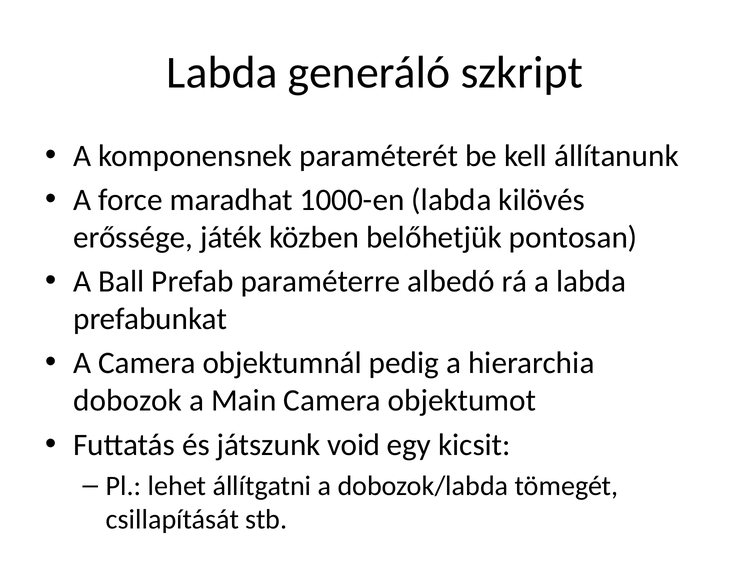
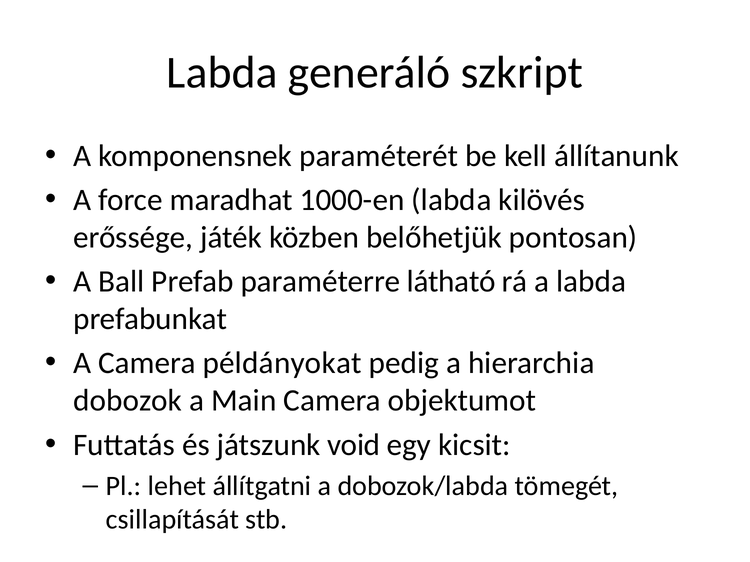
albedó: albedó -> látható
objektumnál: objektumnál -> példányokat
